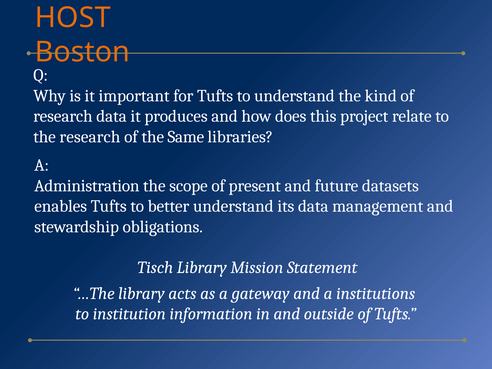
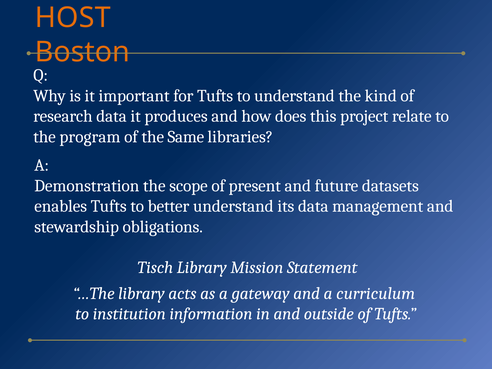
the research: research -> program
Administration: Administration -> Demonstration
institutions: institutions -> curriculum
